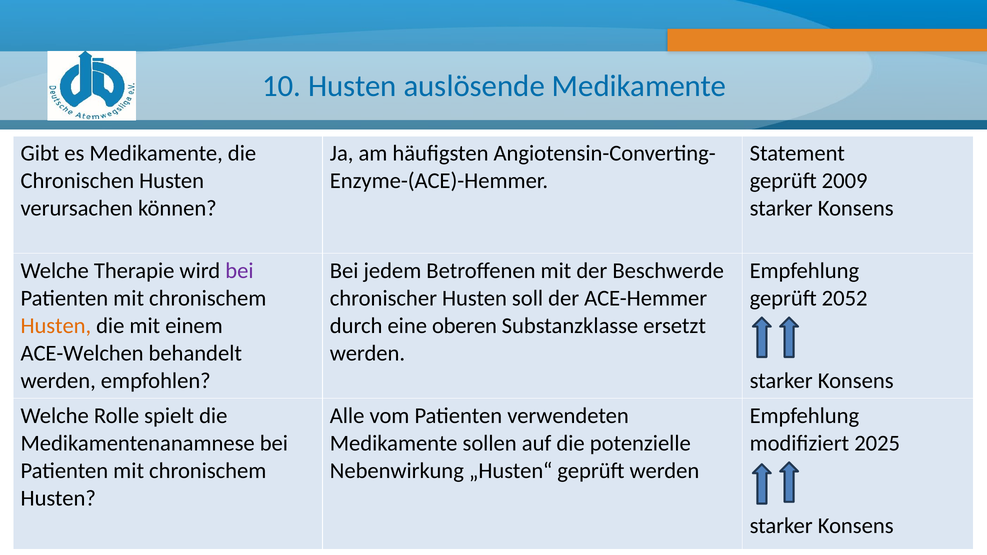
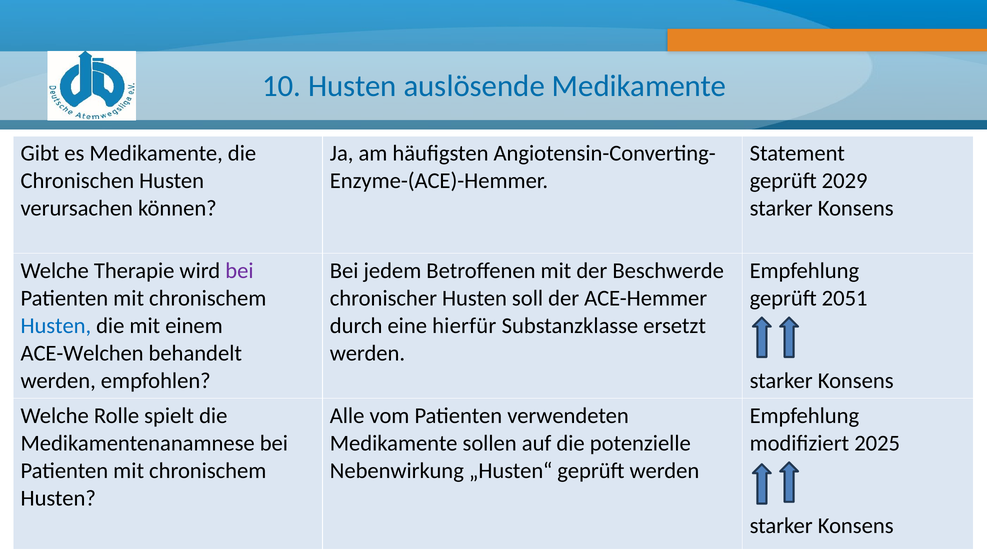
2009: 2009 -> 2029
2052: 2052 -> 2051
Husten at (56, 326) colour: orange -> blue
oberen: oberen -> hierfür
